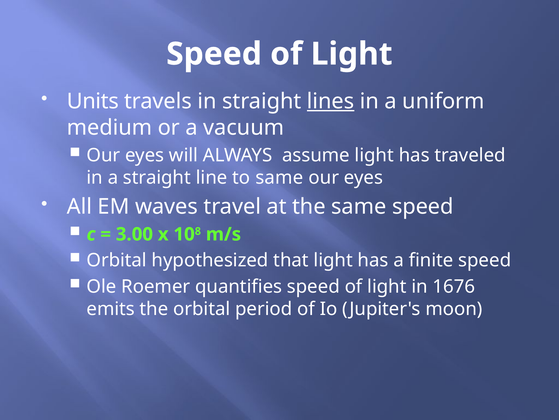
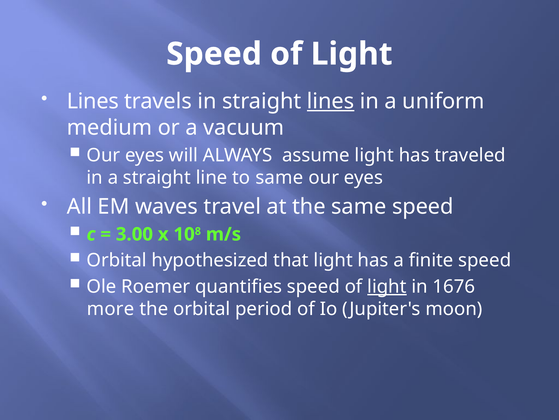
Units at (93, 101): Units -> Lines
light at (387, 286) underline: none -> present
emits: emits -> more
